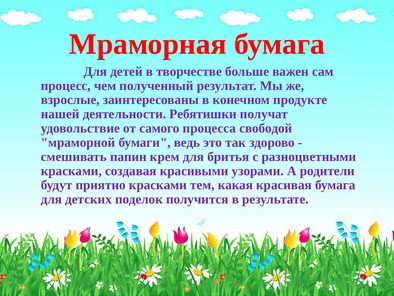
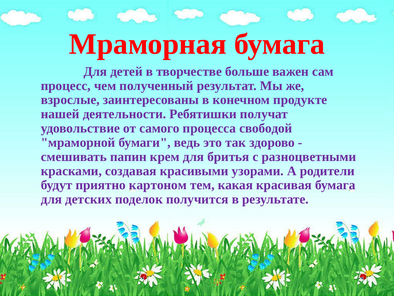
приятно красками: красками -> картоном
